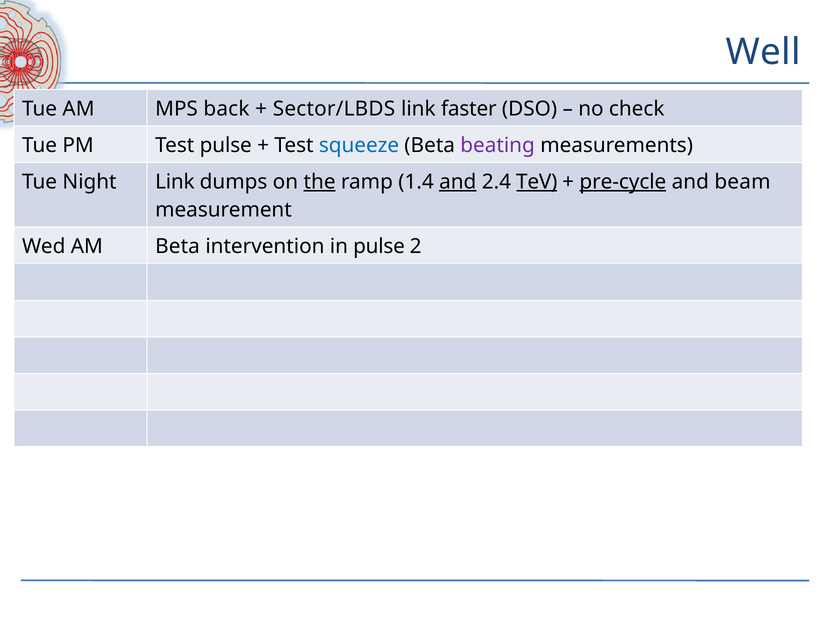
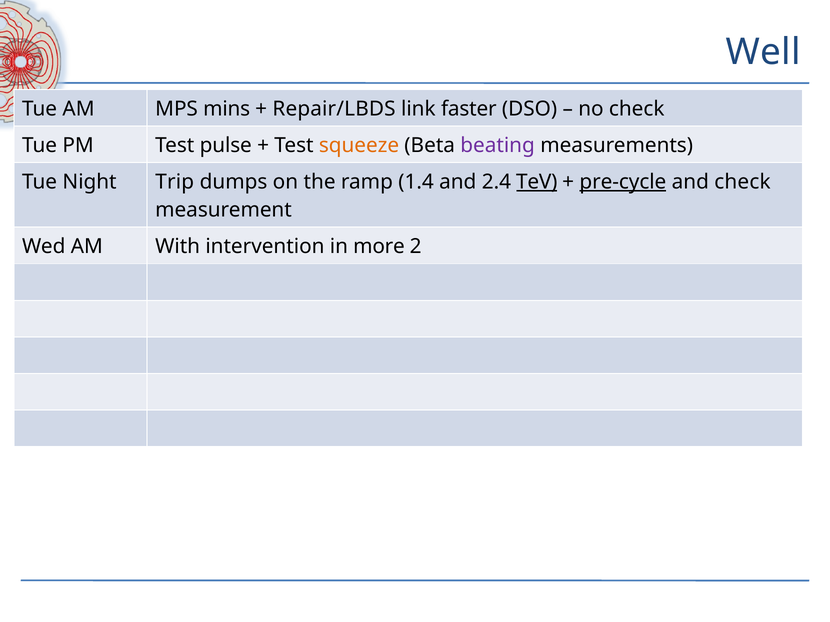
back: back -> mins
Sector/LBDS: Sector/LBDS -> Repair/LBDS
squeeze colour: blue -> orange
Night Link: Link -> Trip
the underline: present -> none
and at (458, 182) underline: present -> none
and beam: beam -> check
AM Beta: Beta -> With
in pulse: pulse -> more
